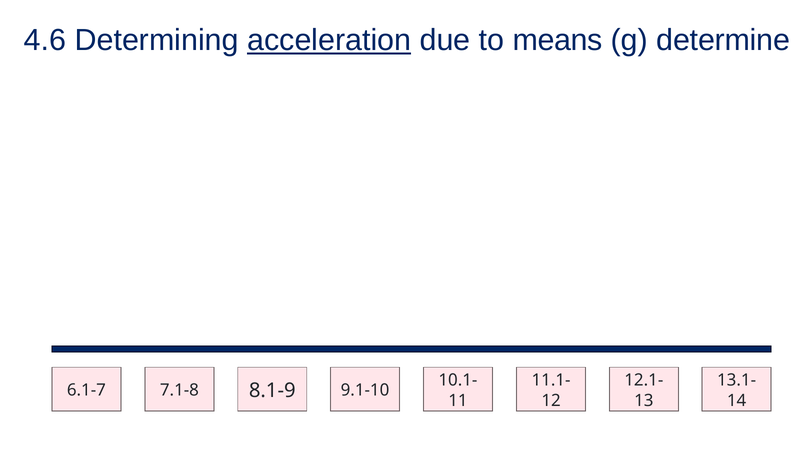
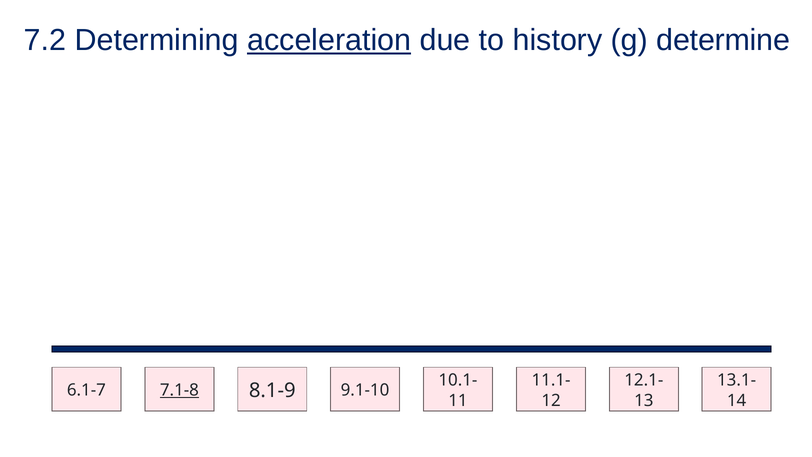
4.6: 4.6 -> 7.2
means: means -> history
7.1-8 underline: none -> present
